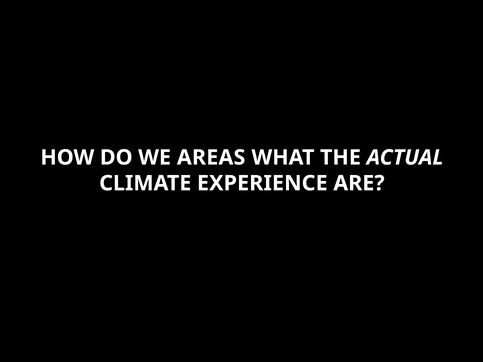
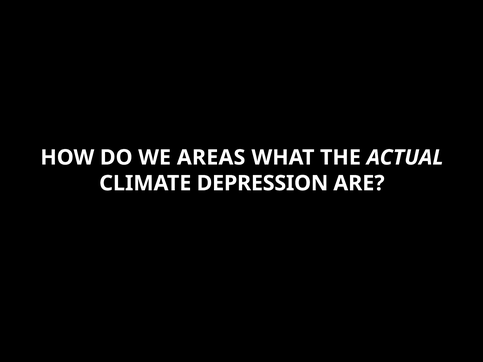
EXPERIENCE: EXPERIENCE -> DEPRESSION
